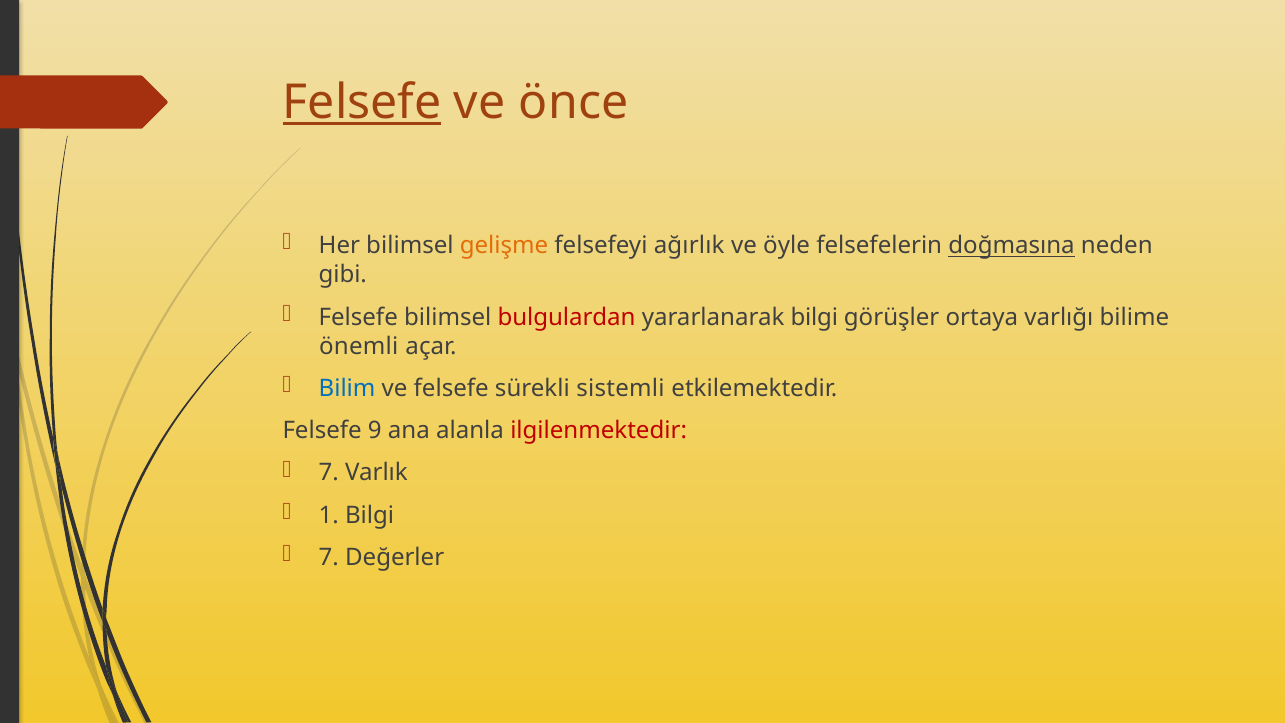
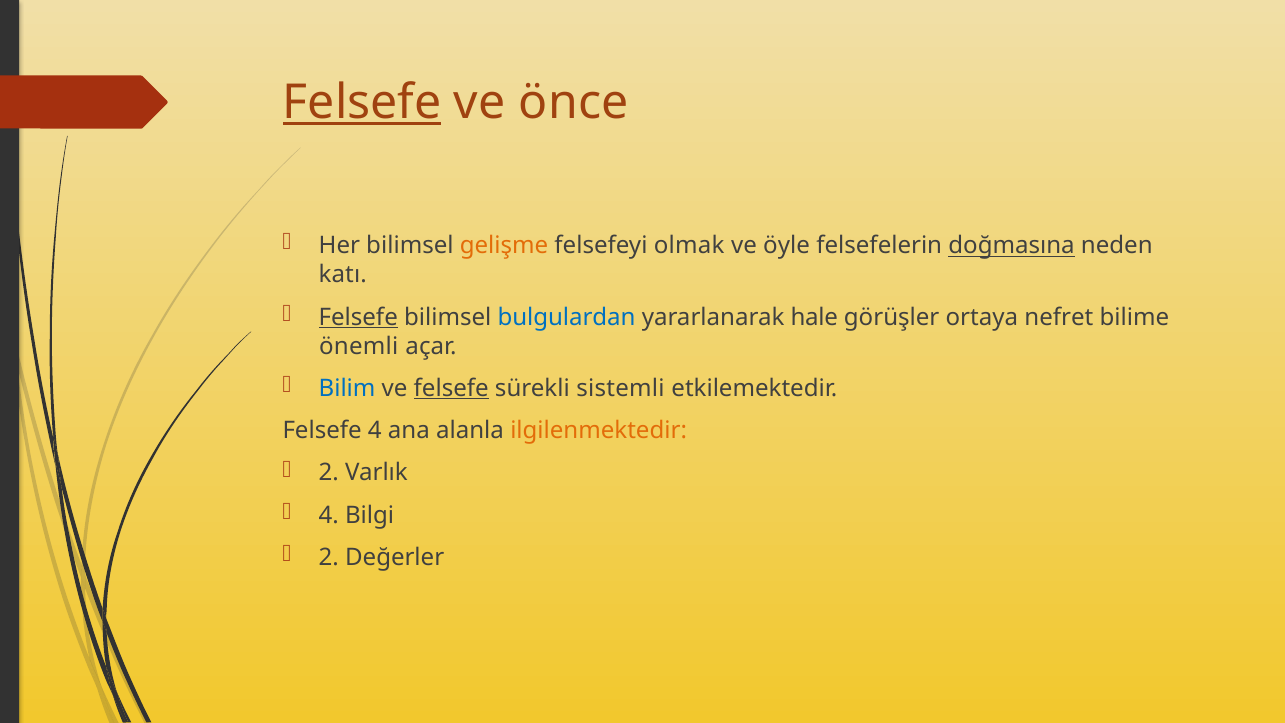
ağırlık: ağırlık -> olmak
gibi: gibi -> katı
Felsefe at (358, 317) underline: none -> present
bulgulardan colour: red -> blue
yararlanarak bilgi: bilgi -> hale
varlığı: varlığı -> nefret
felsefe at (451, 388) underline: none -> present
Felsefe 9: 9 -> 4
ilgilenmektedir colour: red -> orange
7 at (329, 473): 7 -> 2
1 at (329, 515): 1 -> 4
7 at (329, 558): 7 -> 2
